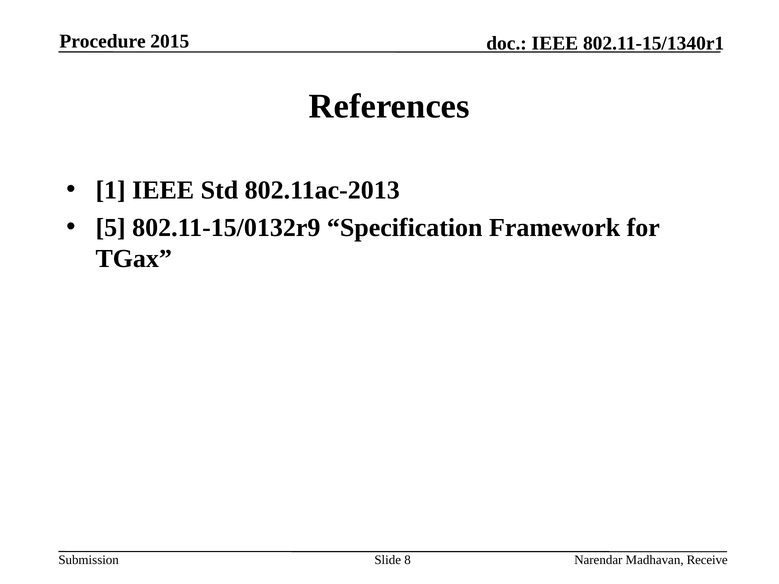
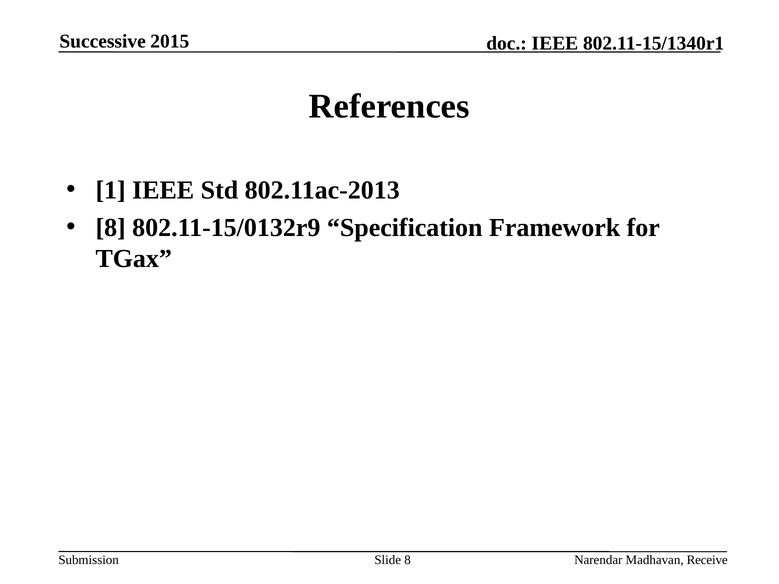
Procedure: Procedure -> Successive
5 at (111, 228): 5 -> 8
